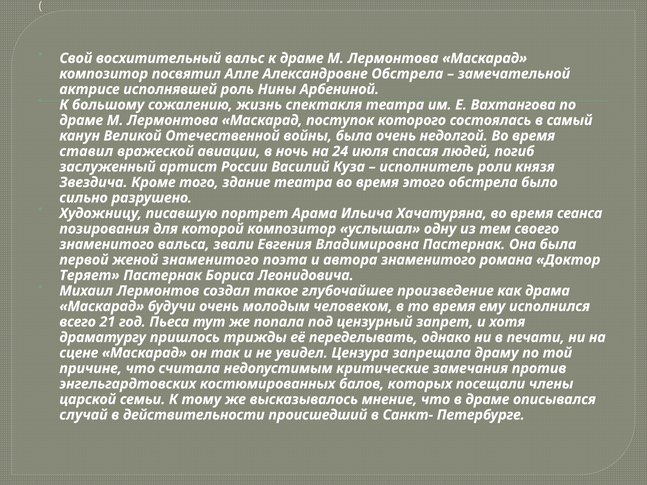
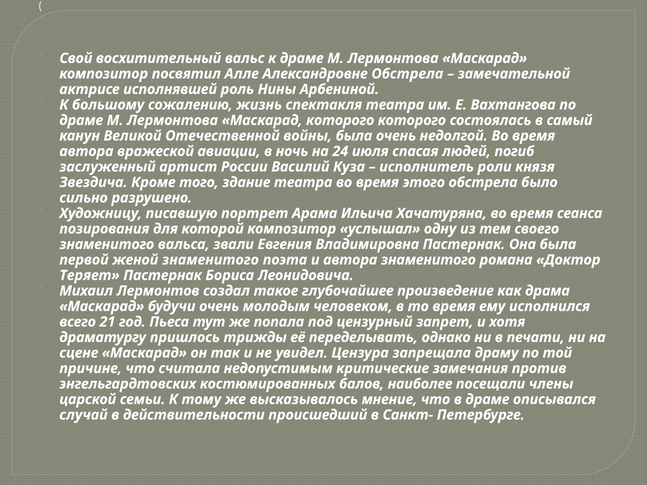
Маскарад поступок: поступок -> которого
ставил at (86, 151): ставил -> автора
которых: которых -> наиболее
